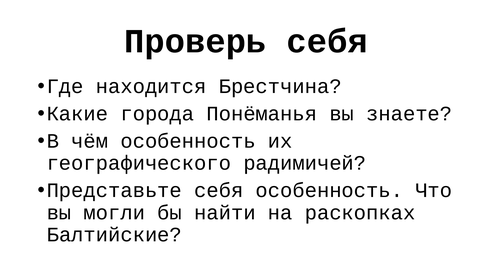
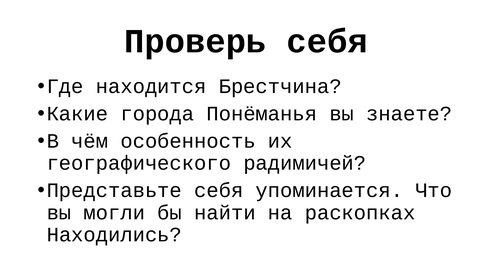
себя особенность: особенность -> упоминается
Балтийские: Балтийские -> Находились
